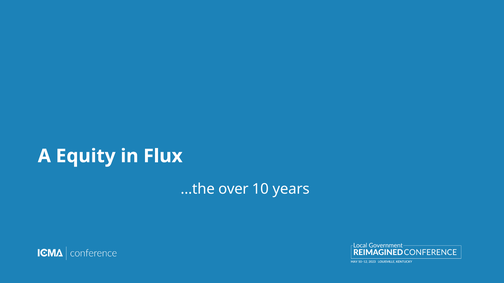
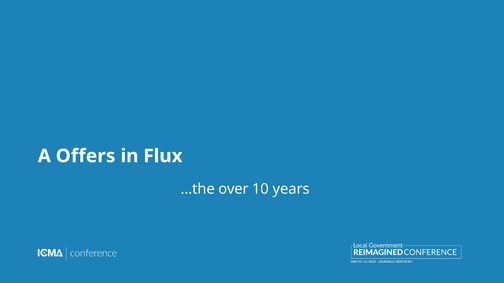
Equity: Equity -> Offers
